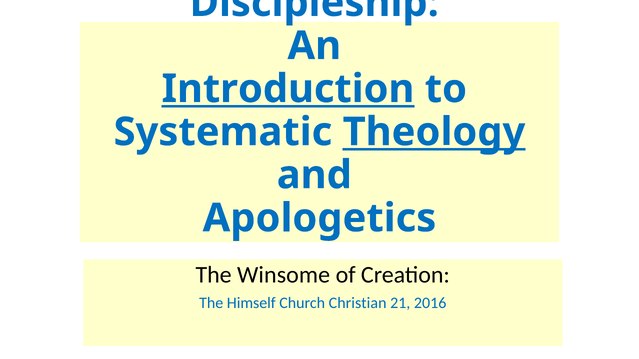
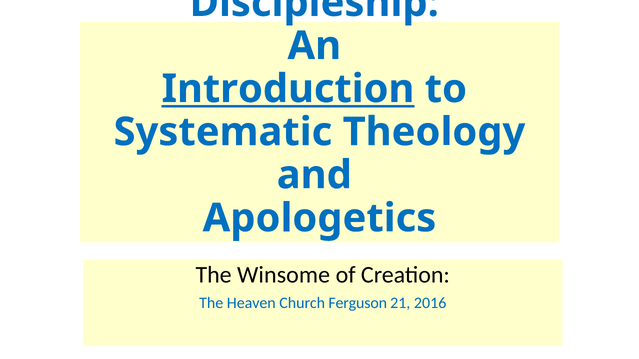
Theology underline: present -> none
Himself: Himself -> Heaven
Christian: Christian -> Ferguson
